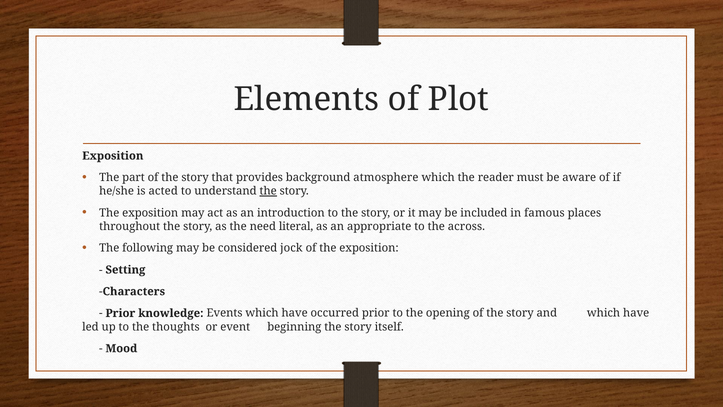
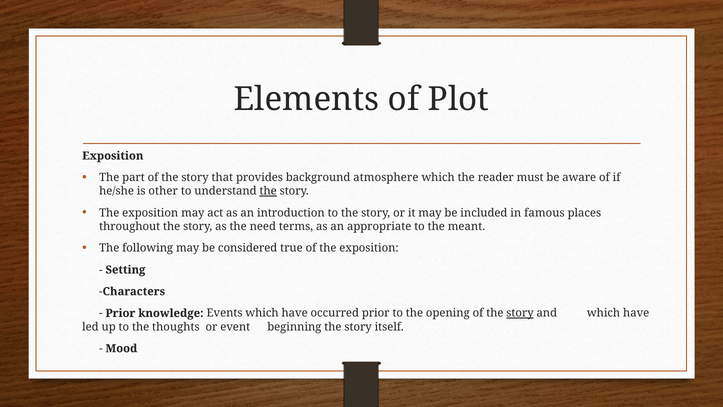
acted: acted -> other
literal: literal -> terms
across: across -> meant
jock: jock -> true
story at (520, 313) underline: none -> present
